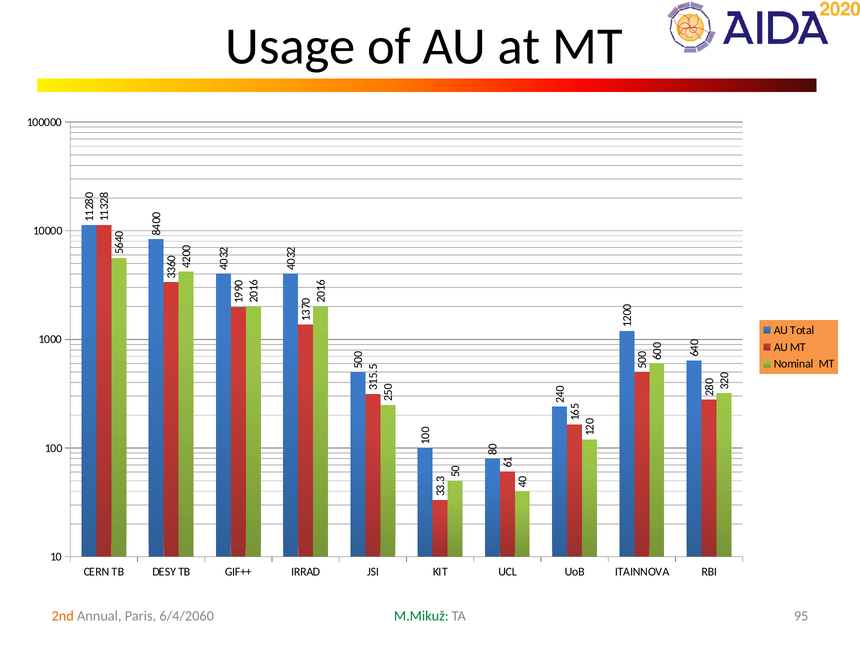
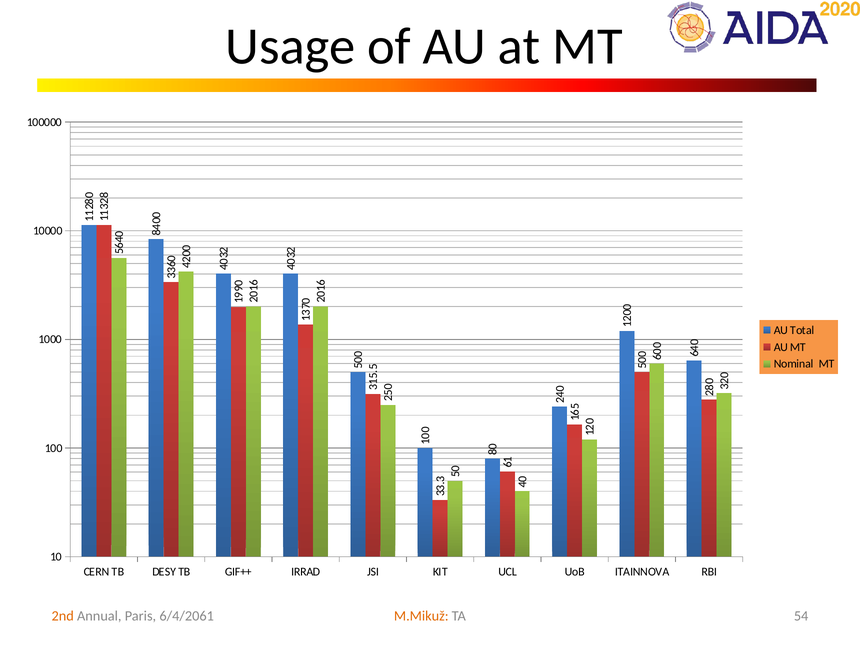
M.Mikuž colour: green -> orange
95: 95 -> 54
6/4/2060: 6/4/2060 -> 6/4/2061
